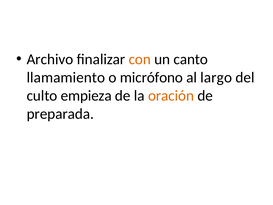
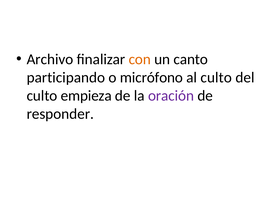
llamamiento: llamamiento -> participando
al largo: largo -> culto
oración colour: orange -> purple
preparada: preparada -> responder
